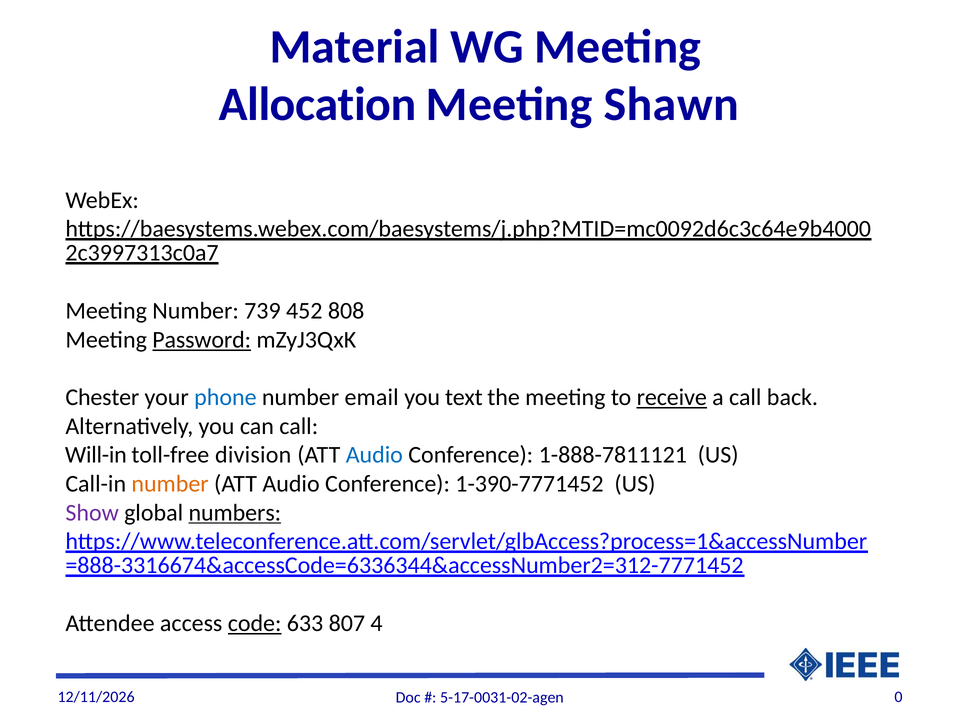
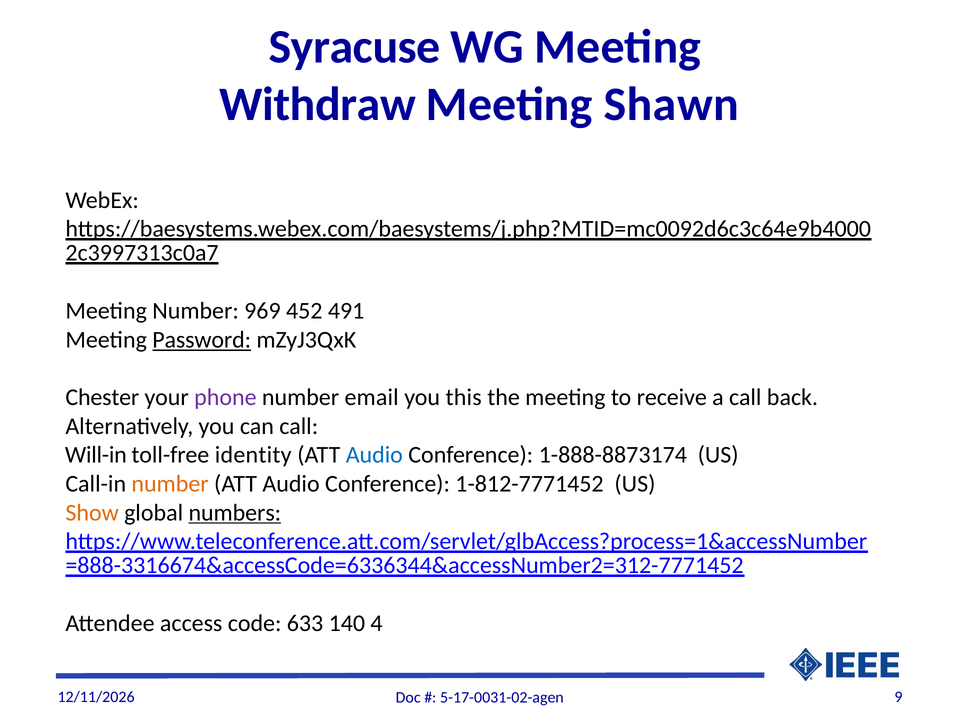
Material: Material -> Syracuse
Allocation: Allocation -> Withdraw
739: 739 -> 969
808: 808 -> 491
phone colour: blue -> purple
text: text -> this
receive underline: present -> none
division: division -> identity
1-888-7811121: 1-888-7811121 -> 1-888-8873174
1-390-7771452: 1-390-7771452 -> 1-812-7771452
Show colour: purple -> orange
code underline: present -> none
807: 807 -> 140
0: 0 -> 9
